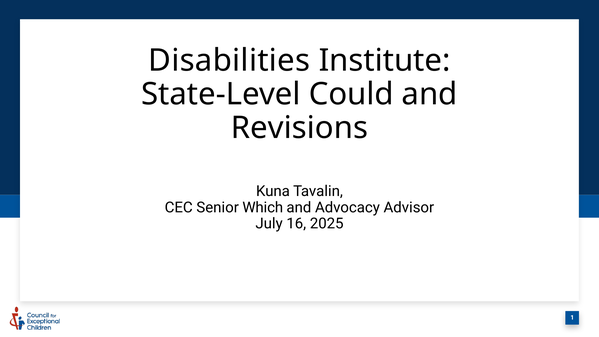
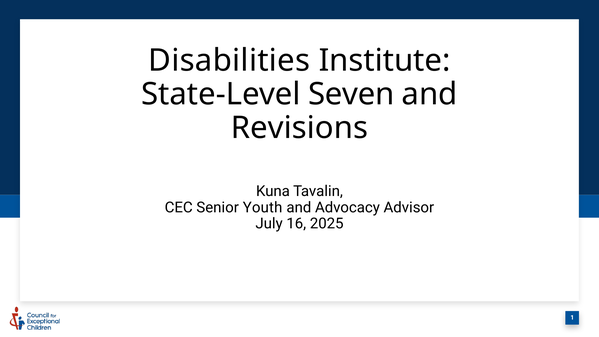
Could: Could -> Seven
Which: Which -> Youth
